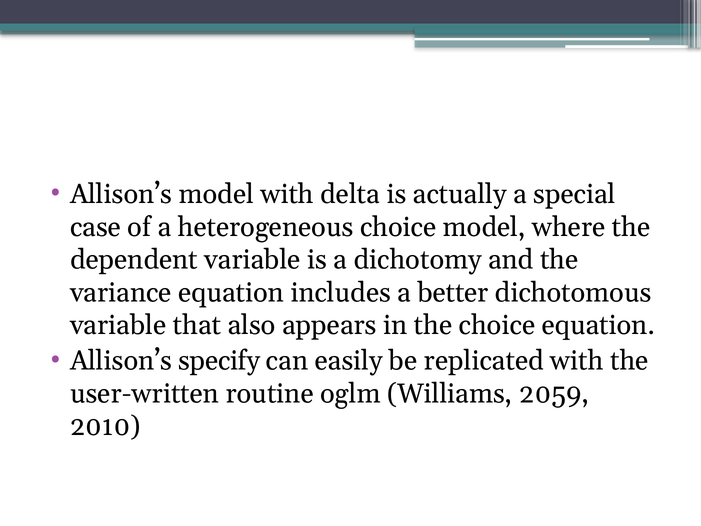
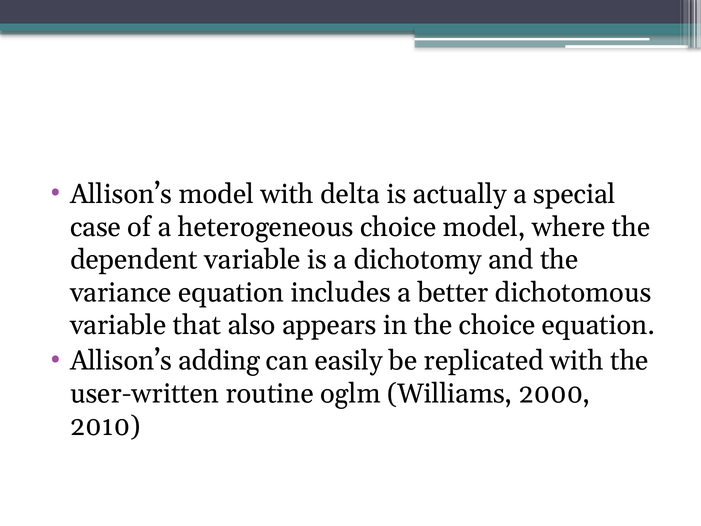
specify: specify -> adding
2059: 2059 -> 2000
